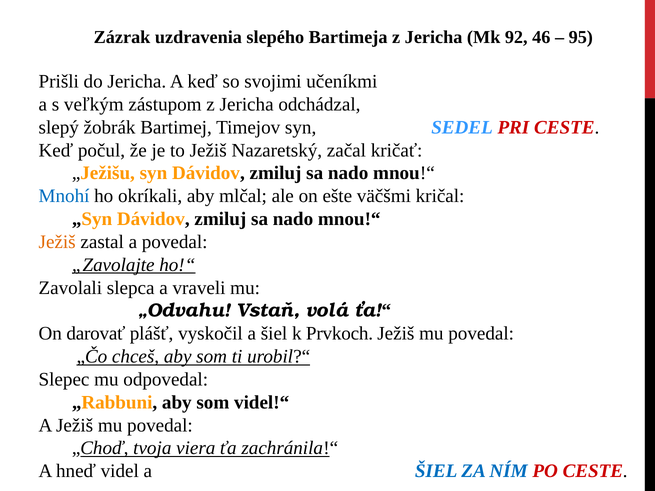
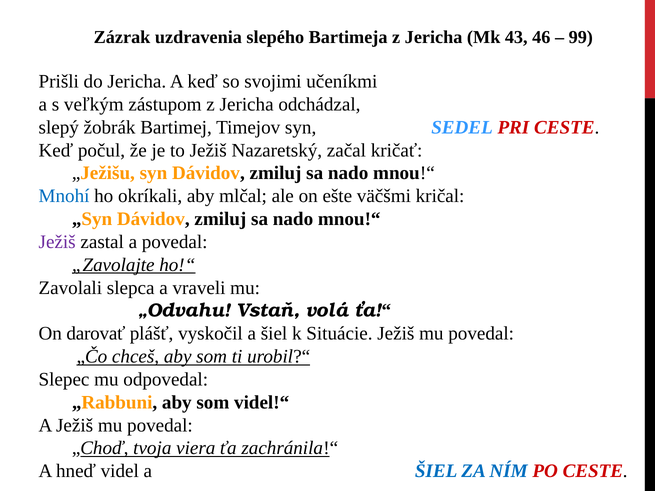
92: 92 -> 43
95: 95 -> 99
Ježiš at (57, 242) colour: orange -> purple
Prvkoch: Prvkoch -> Situácie
